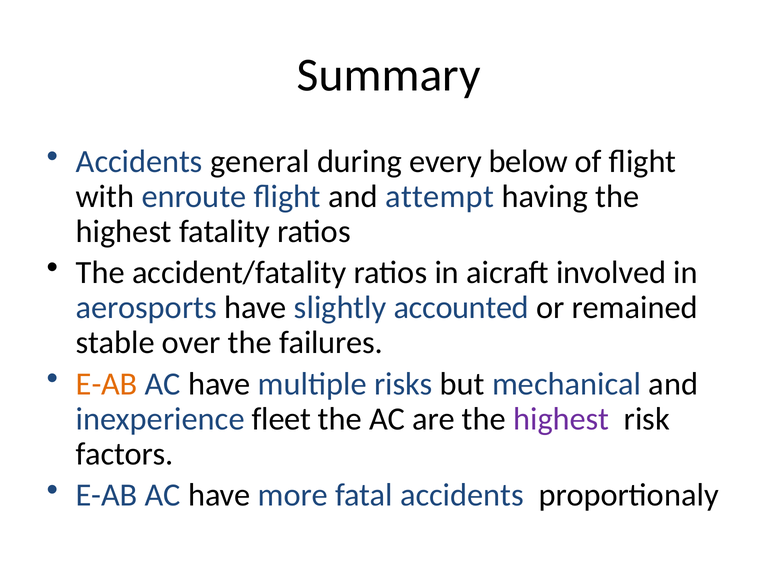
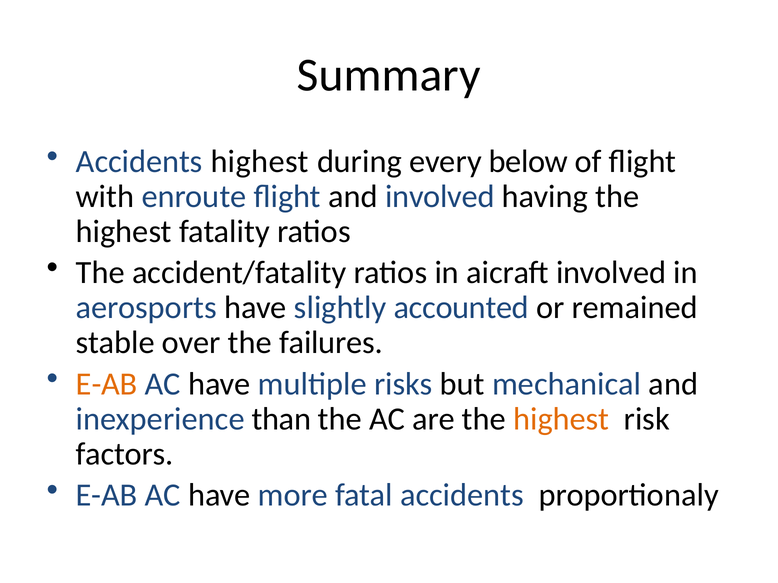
Accidents general: general -> highest
and attempt: attempt -> involved
fleet: fleet -> than
highest at (561, 419) colour: purple -> orange
